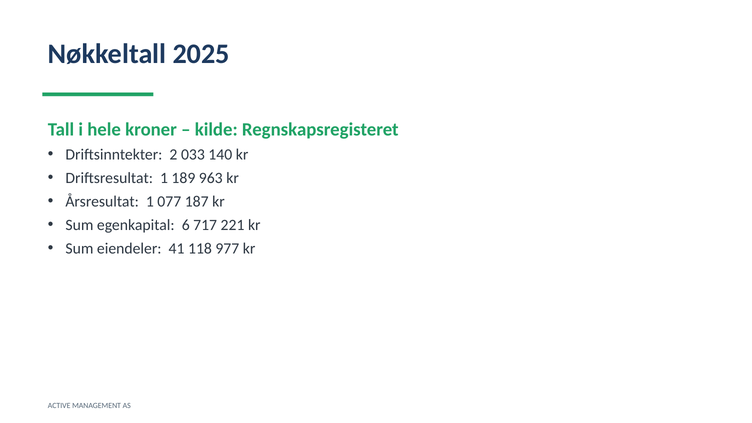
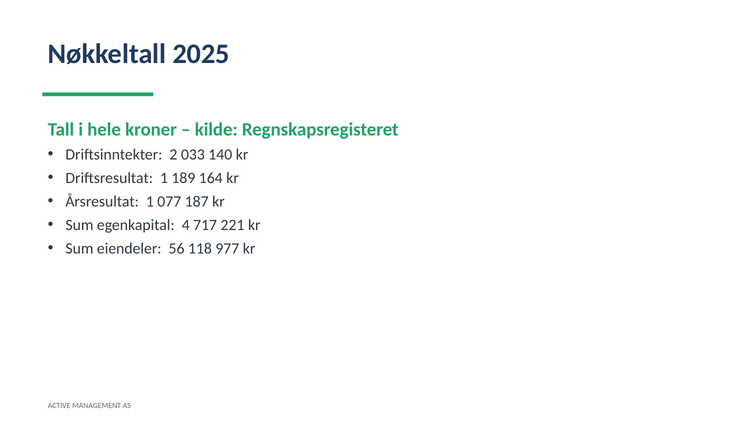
963: 963 -> 164
6: 6 -> 4
41: 41 -> 56
